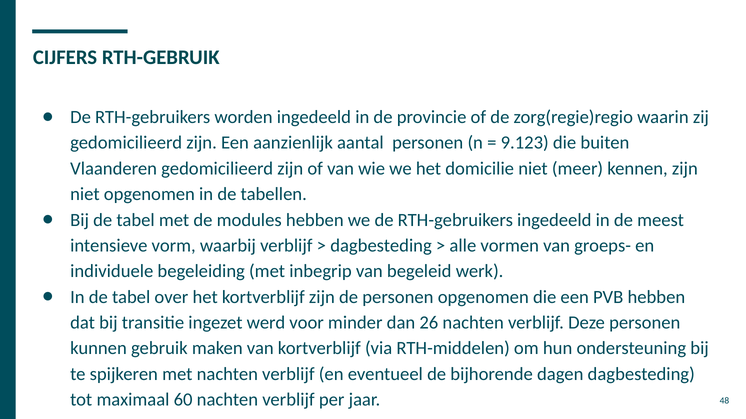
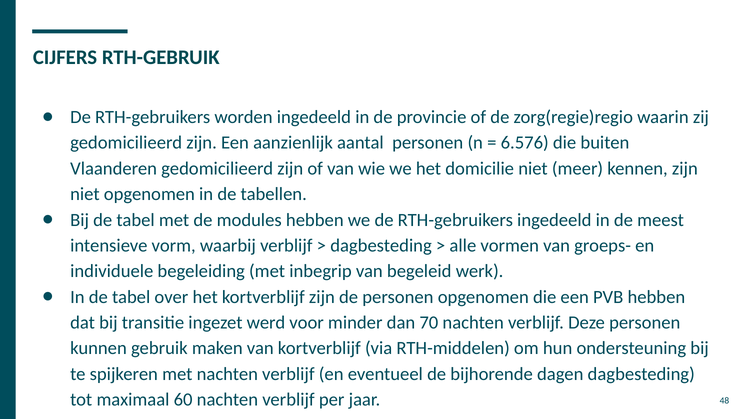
9.123: 9.123 -> 6.576
26: 26 -> 70
